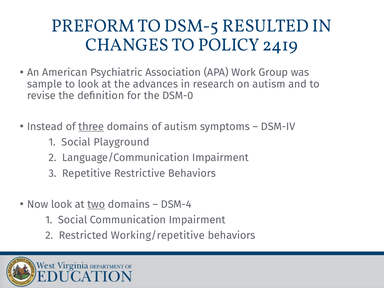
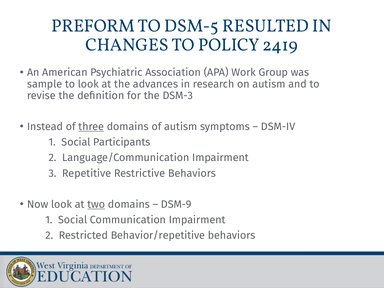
DSM-0: DSM-0 -> DSM-3
Playground: Playground -> Participants
DSM-4: DSM-4 -> DSM-9
Working/repetitive: Working/repetitive -> Behavior/repetitive
